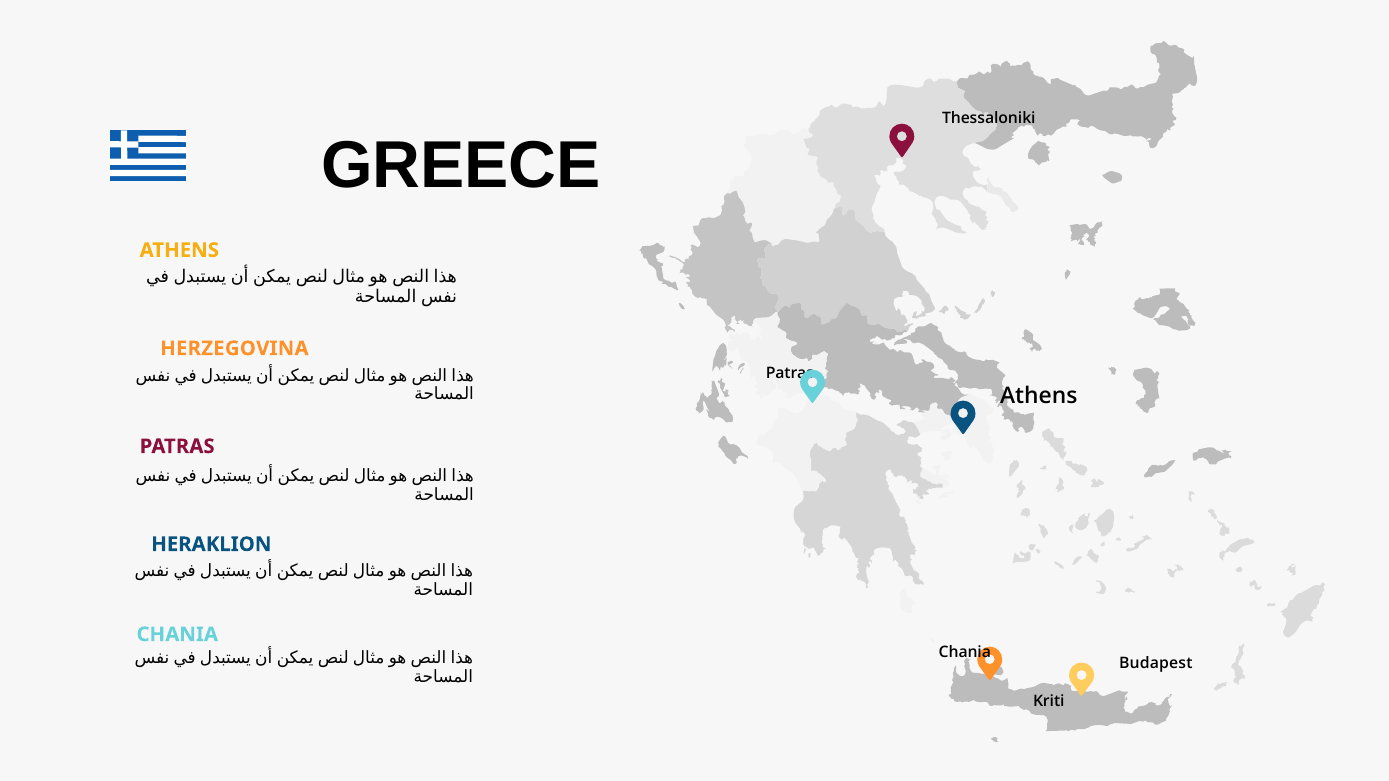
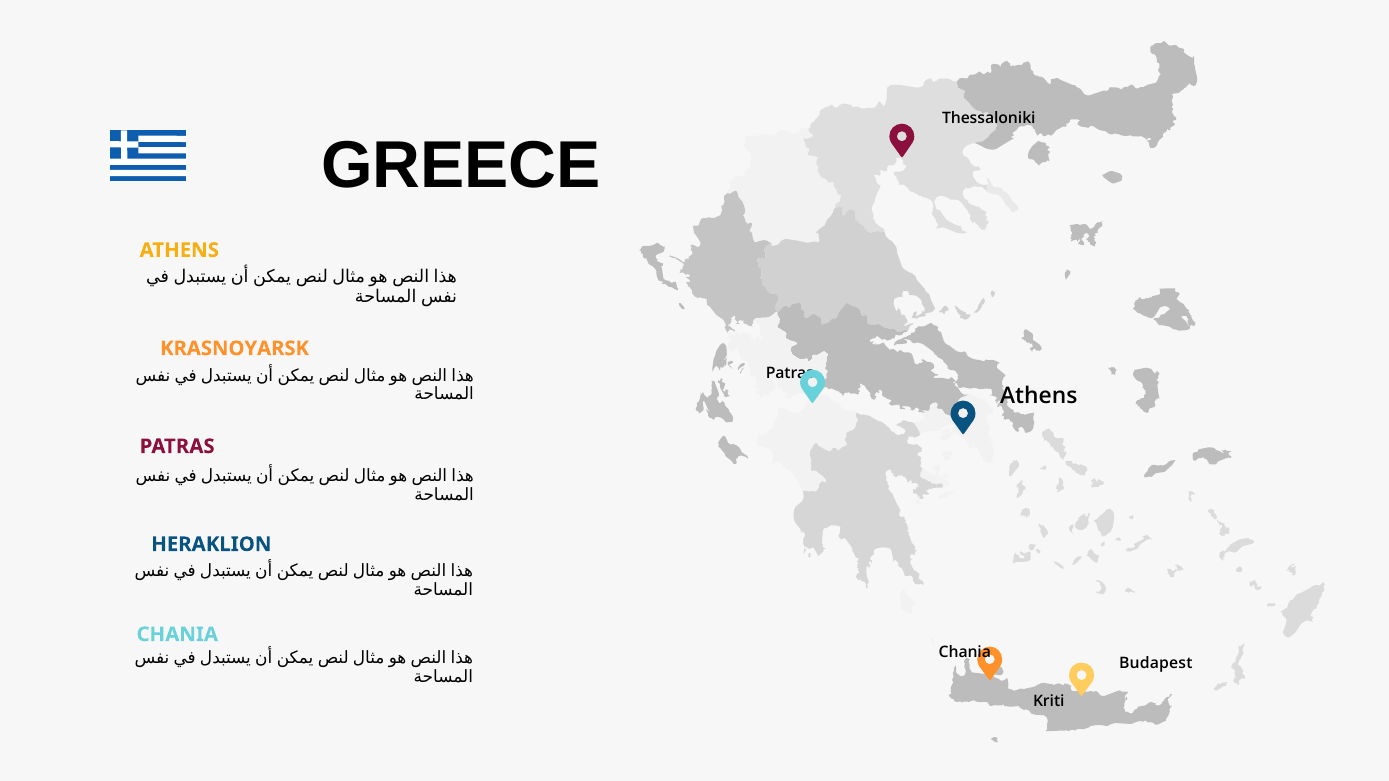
HERZEGOVINA: HERZEGOVINA -> KRASNOYARSK
